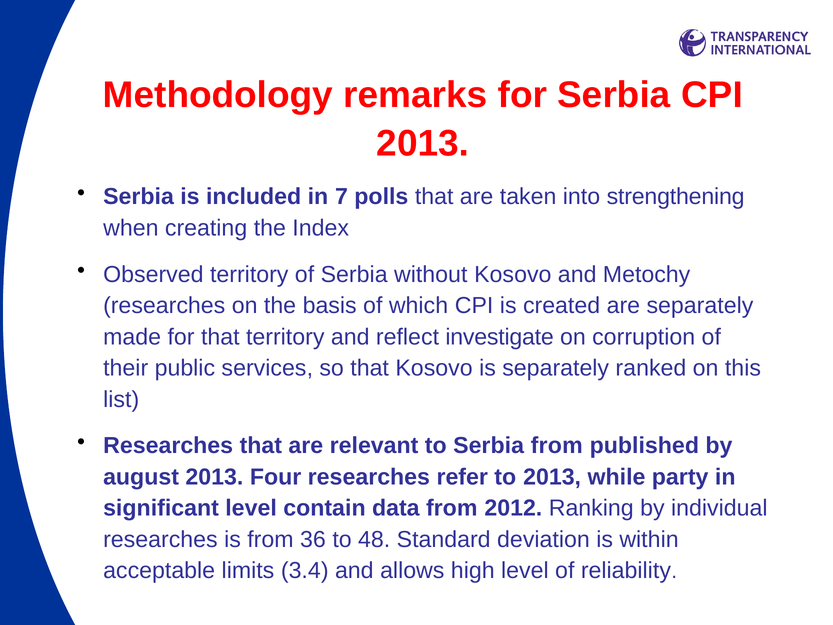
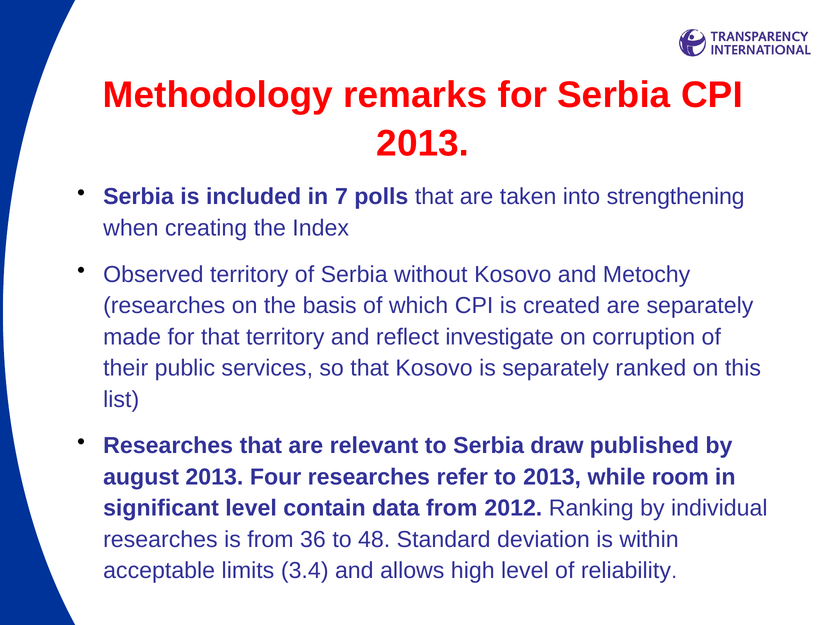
Serbia from: from -> draw
party: party -> room
